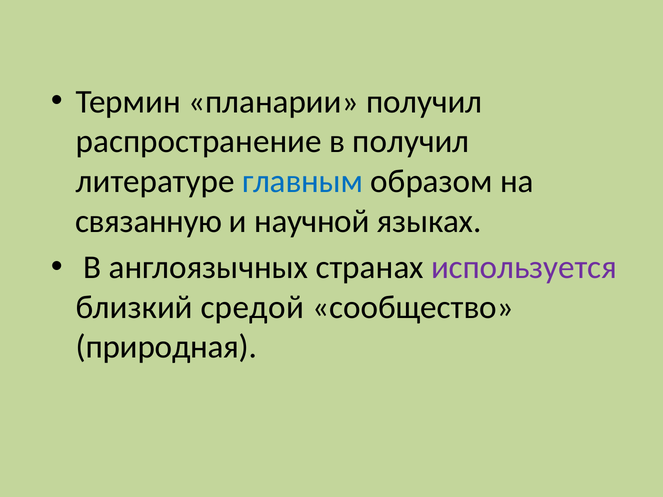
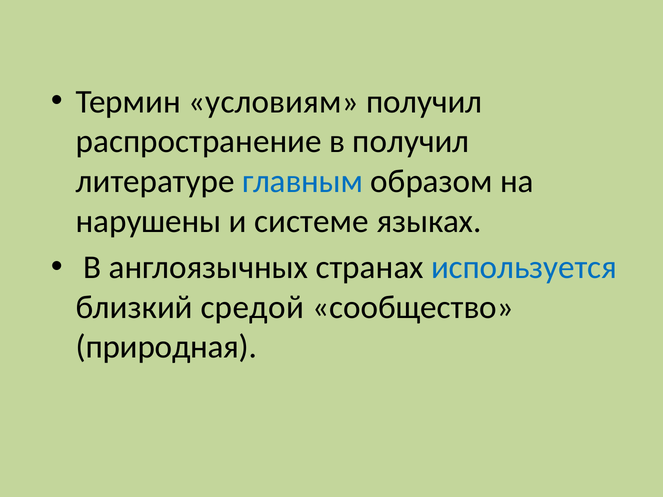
планарии: планарии -> условиям
связанную: связанную -> нарушены
научной: научной -> системе
используется colour: purple -> blue
